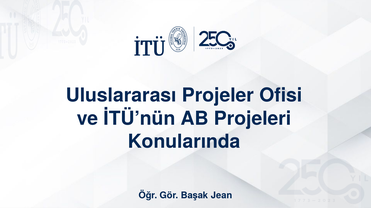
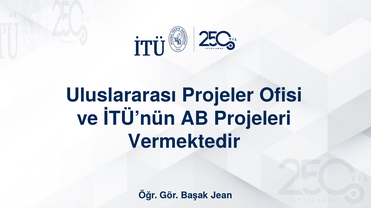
Konularında: Konularında -> Vermektedir
